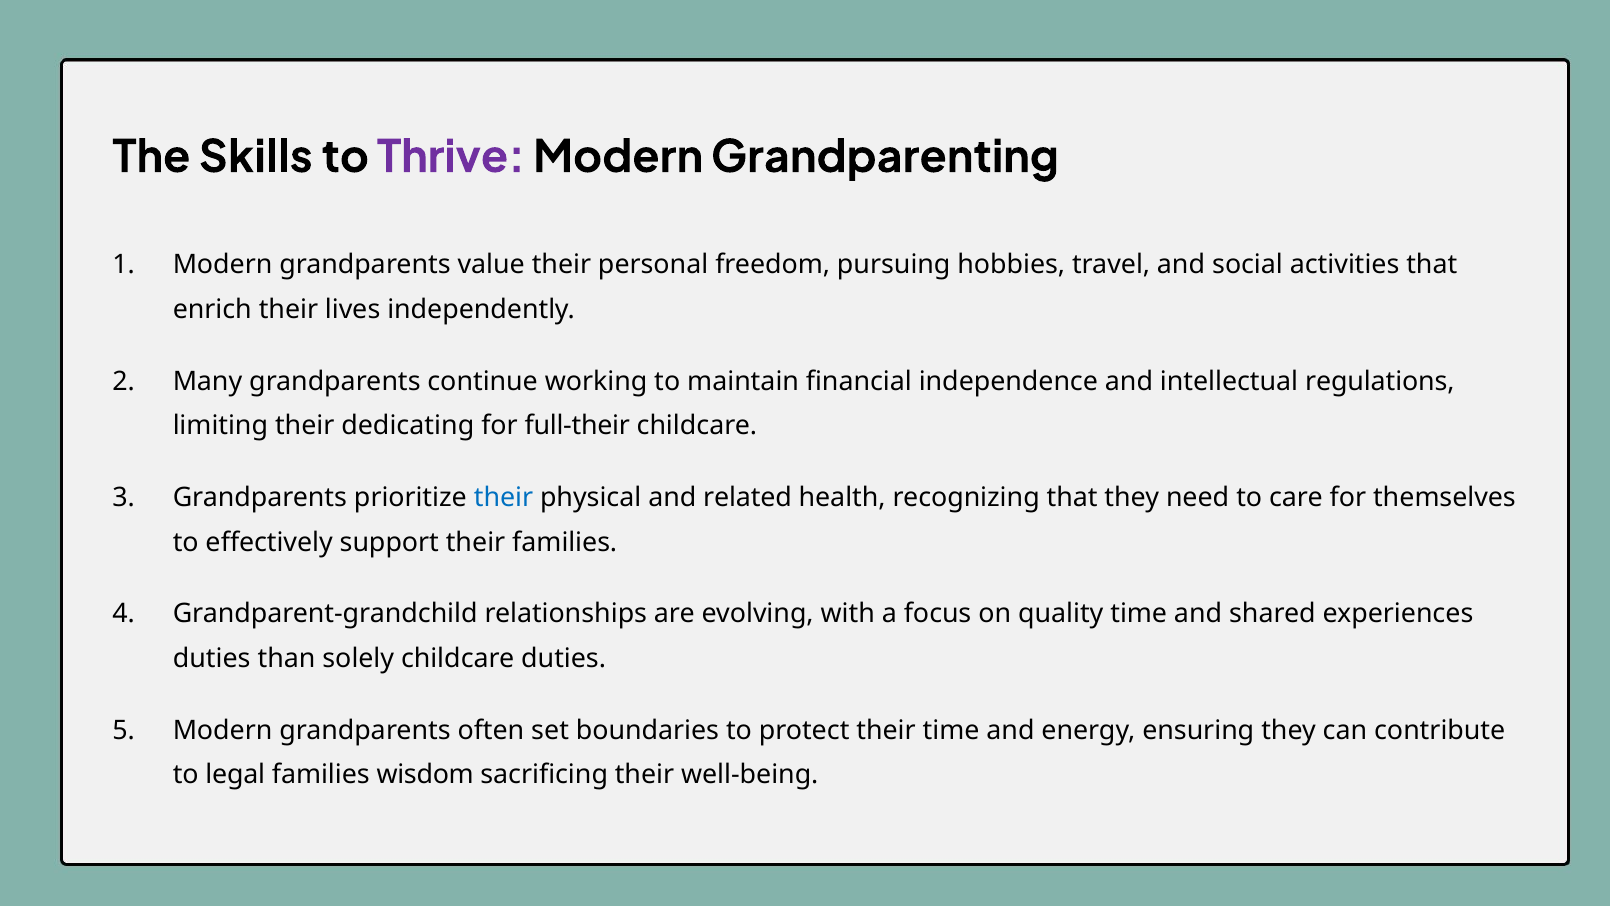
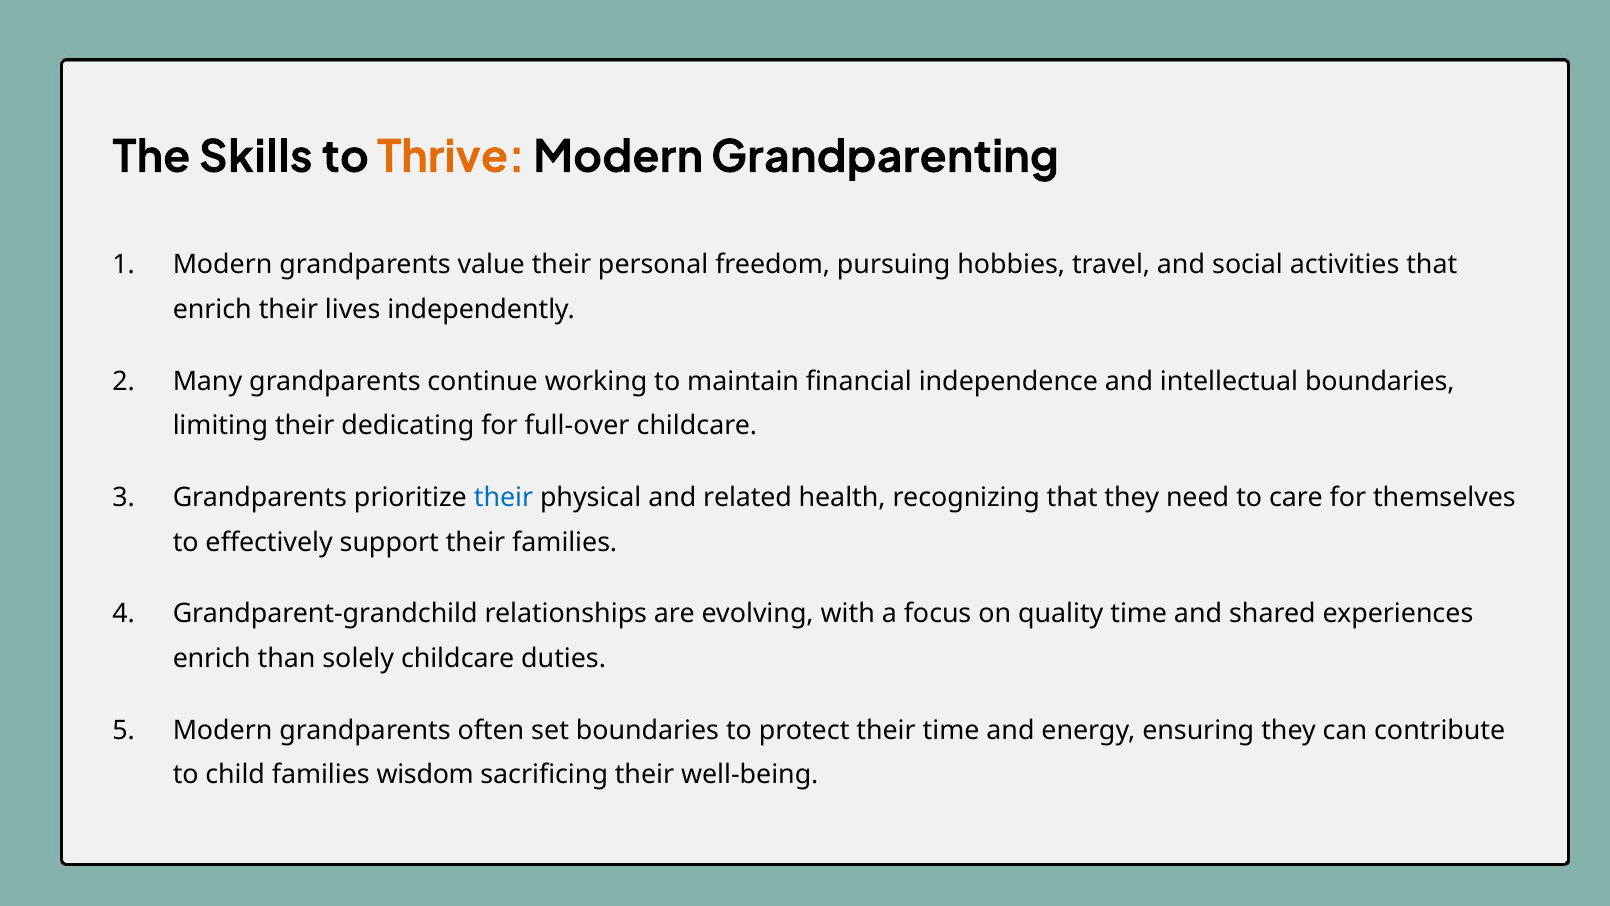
Thrive colour: purple -> orange
intellectual regulations: regulations -> boundaries
full-their: full-their -> full-over
duties at (212, 658): duties -> enrich
legal: legal -> child
